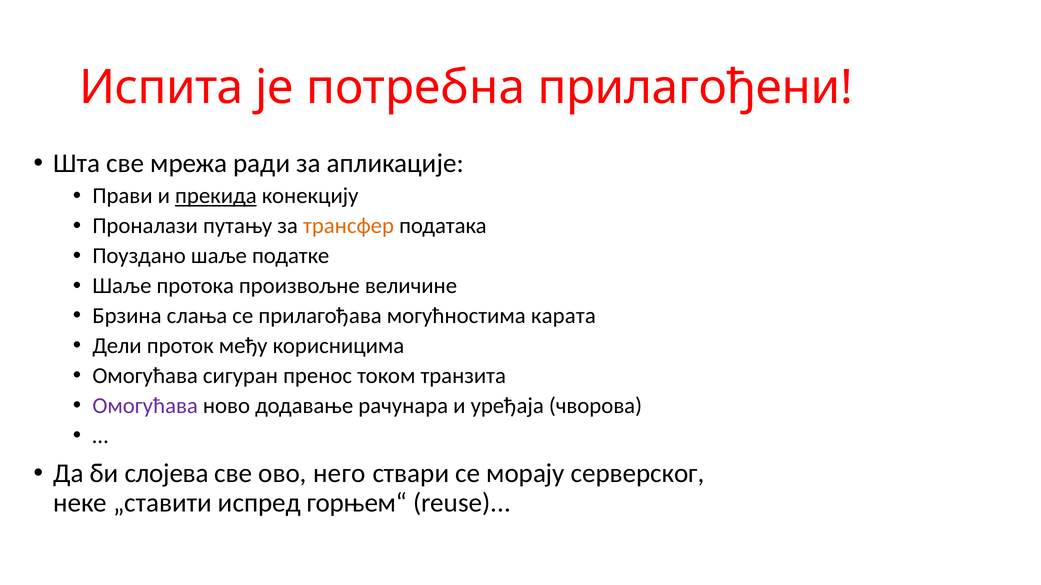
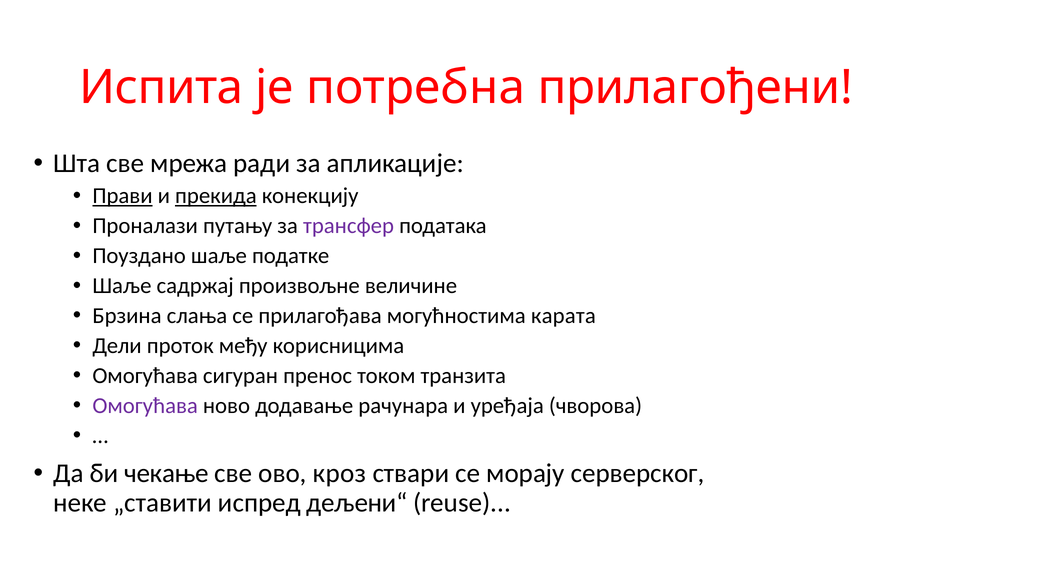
Прави underline: none -> present
трансфер colour: orange -> purple
протока: протока -> садржај
слојева: слојева -> чекање
него: него -> кроз
горњем“: горњем“ -> дељени“
